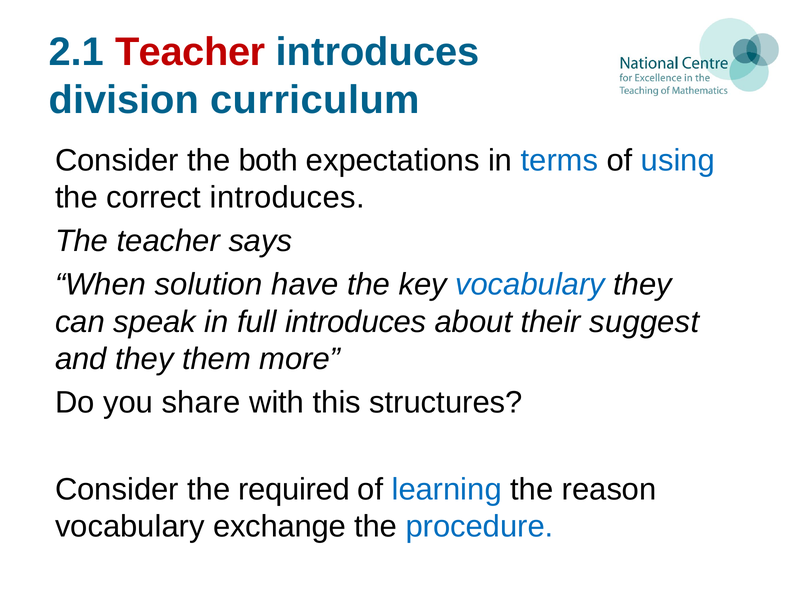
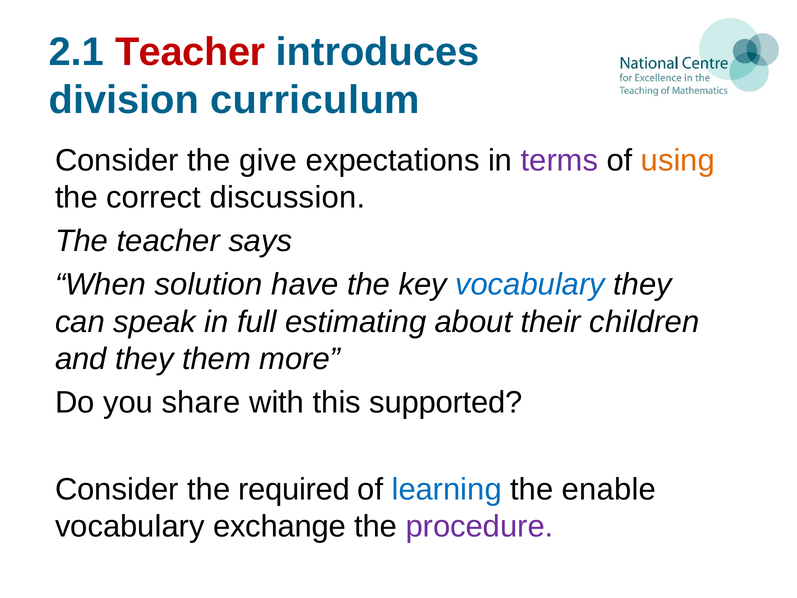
both: both -> give
terms colour: blue -> purple
using colour: blue -> orange
correct introduces: introduces -> discussion
full introduces: introduces -> estimating
suggest: suggest -> children
structures: structures -> supported
reason: reason -> enable
procedure colour: blue -> purple
